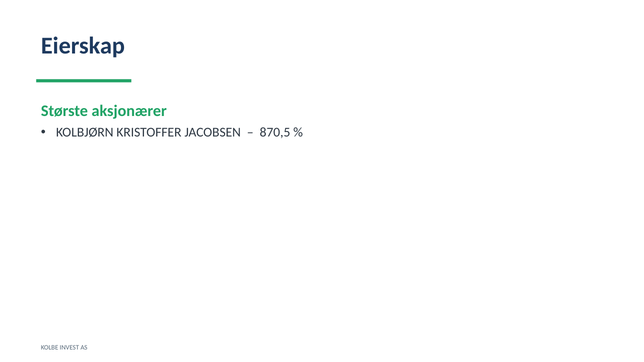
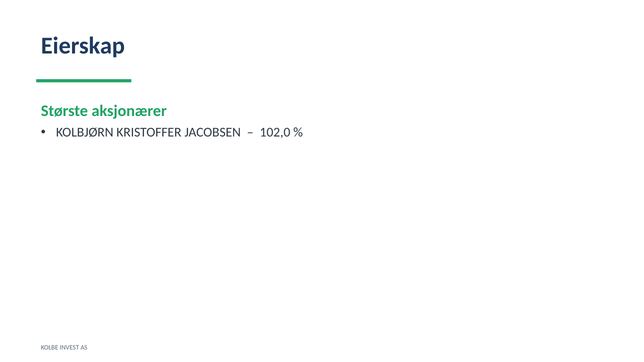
870,5: 870,5 -> 102,0
